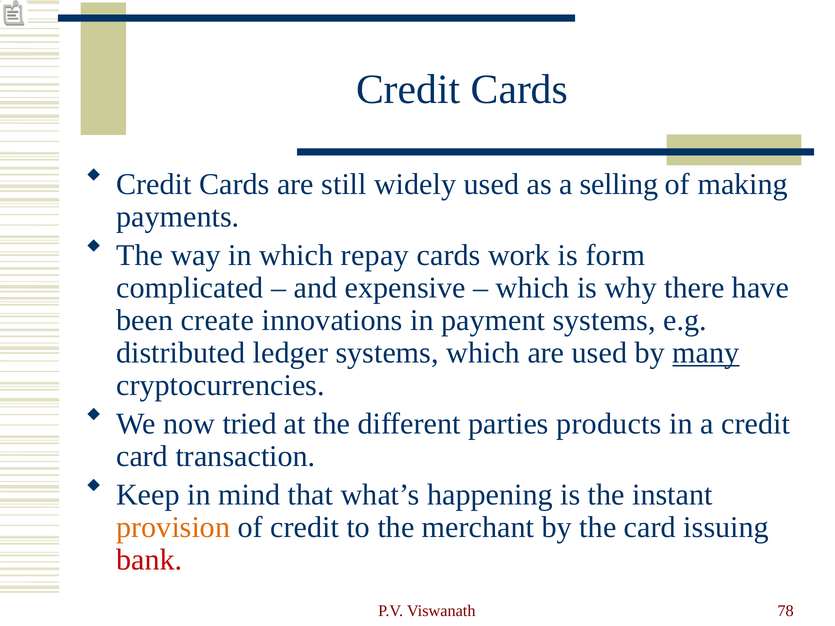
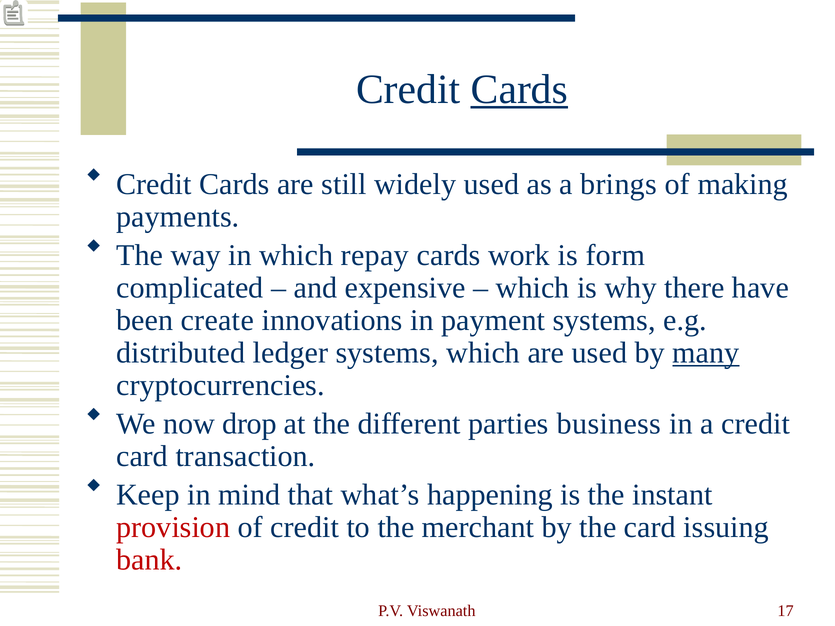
Cards at (519, 89) underline: none -> present
selling: selling -> brings
tried: tried -> drop
products: products -> business
provision colour: orange -> red
78: 78 -> 17
